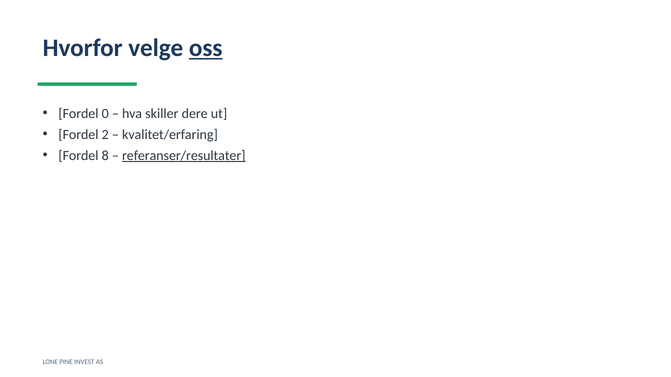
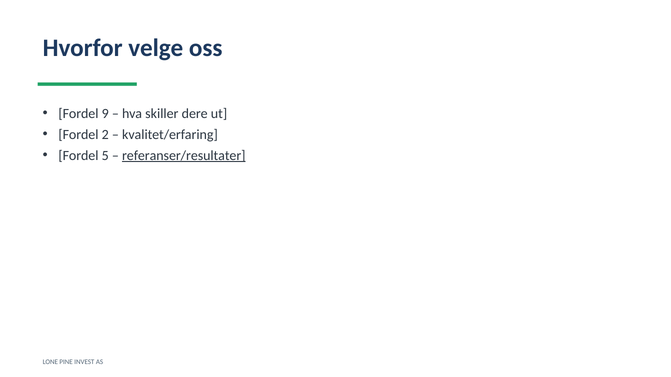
oss underline: present -> none
0: 0 -> 9
8: 8 -> 5
